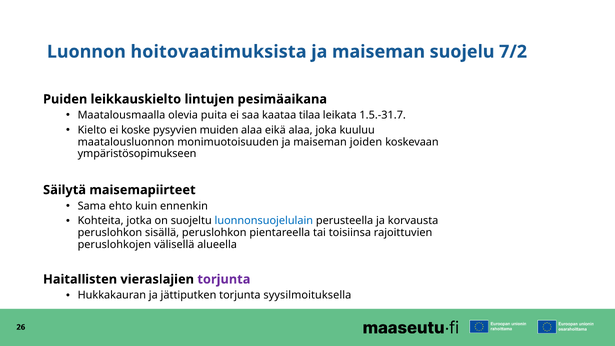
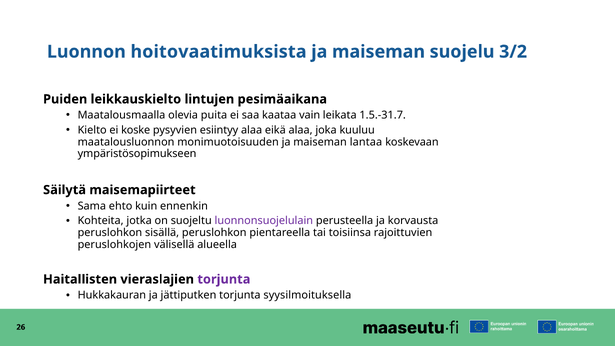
7/2: 7/2 -> 3/2
tilaa: tilaa -> vain
muiden: muiden -> esiintyy
joiden: joiden -> lantaa
luonnonsuojelulain colour: blue -> purple
